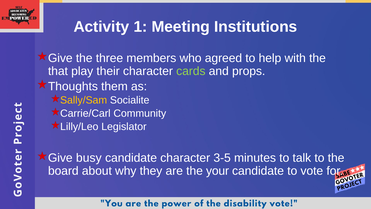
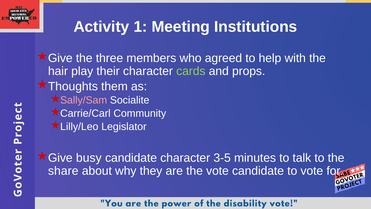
that: that -> hair
Sally/Sam colour: yellow -> pink
board: board -> share
the your: your -> vote
